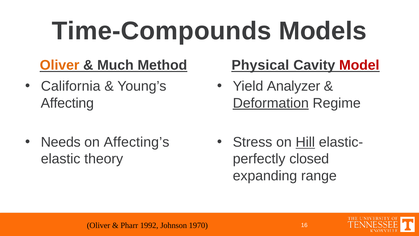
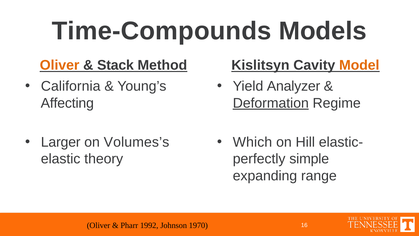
Much: Much -> Stack
Physical: Physical -> Kislitsyn
Model colour: red -> orange
Needs: Needs -> Larger
Affecting’s: Affecting’s -> Volumes’s
Stress: Stress -> Which
Hill underline: present -> none
closed: closed -> simple
